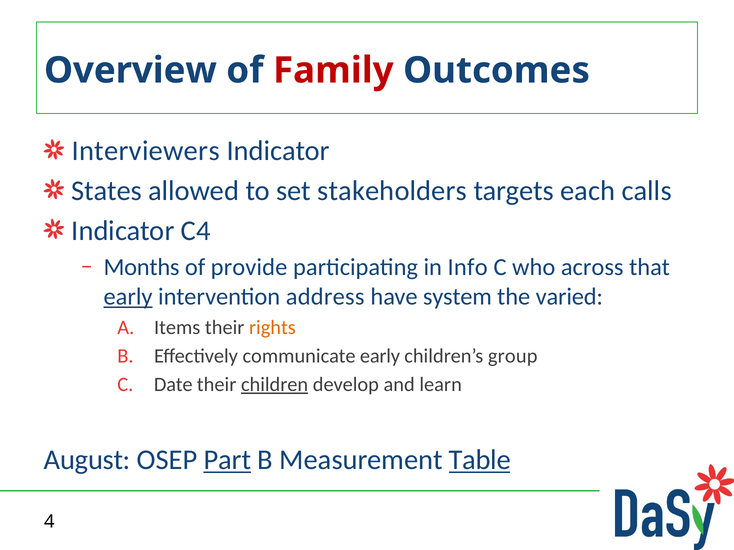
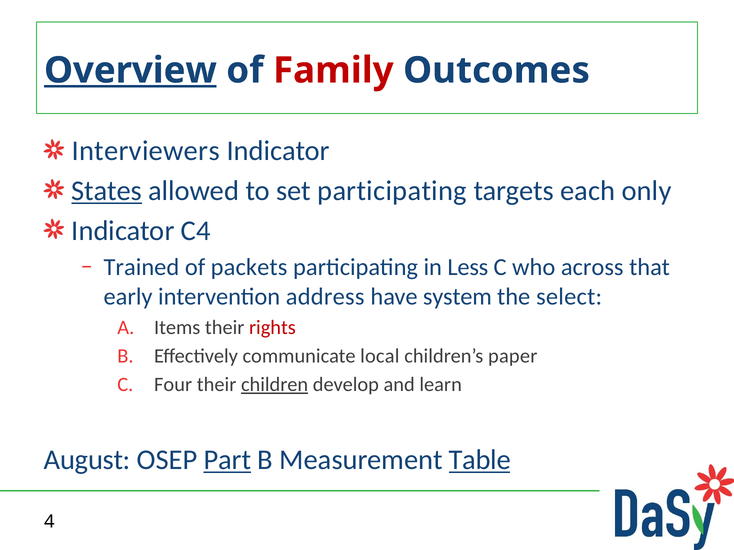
Overview underline: none -> present
States underline: none -> present
set stakeholders: stakeholders -> participating
calls: calls -> only
Months: Months -> Trained
provide: provide -> packets
Info: Info -> Less
early at (128, 297) underline: present -> none
varied: varied -> select
rights colour: orange -> red
communicate early: early -> local
group: group -> paper
Date: Date -> Four
